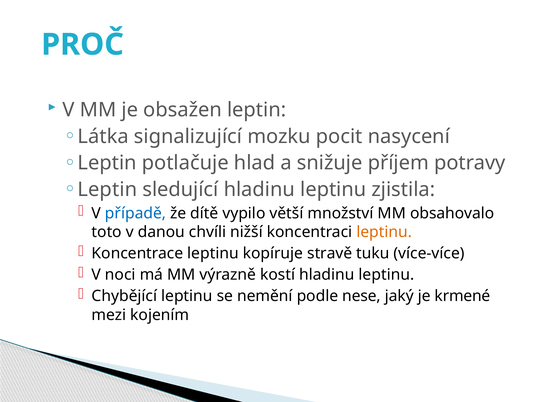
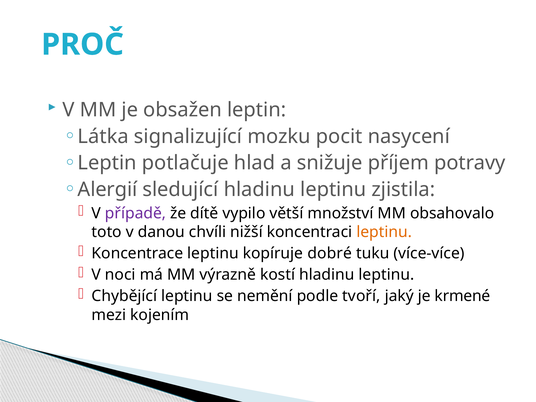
Leptin at (107, 190): Leptin -> Alergií
případě colour: blue -> purple
stravě: stravě -> dobré
nese: nese -> tvoří
